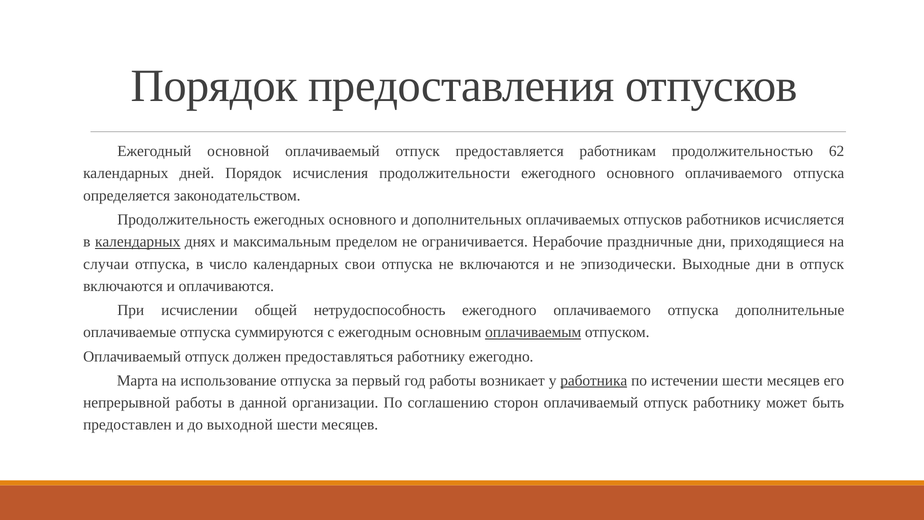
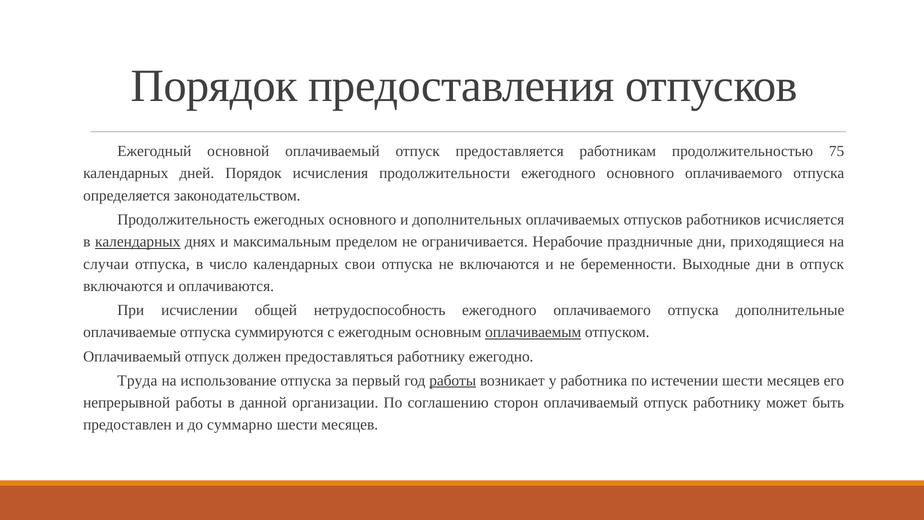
62: 62 -> 75
эпизодически: эпизодически -> беременности
Марта: Марта -> Труда
работы at (453, 380) underline: none -> present
работника underline: present -> none
выходной: выходной -> суммарно
